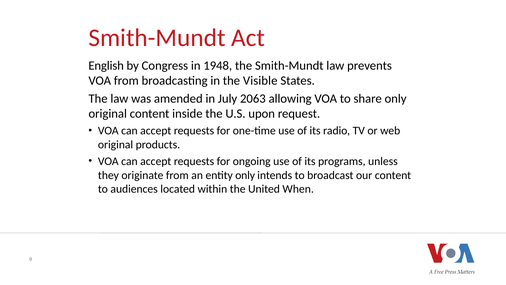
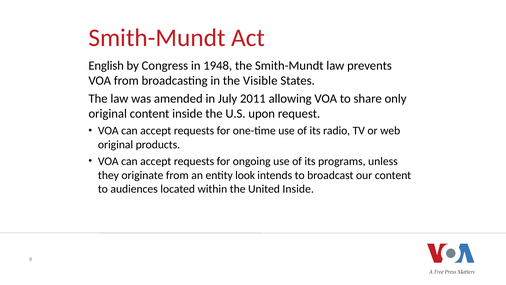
2063: 2063 -> 2011
entity only: only -> look
United When: When -> Inside
